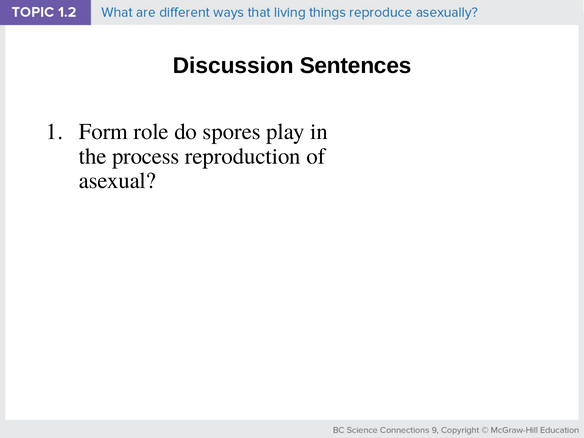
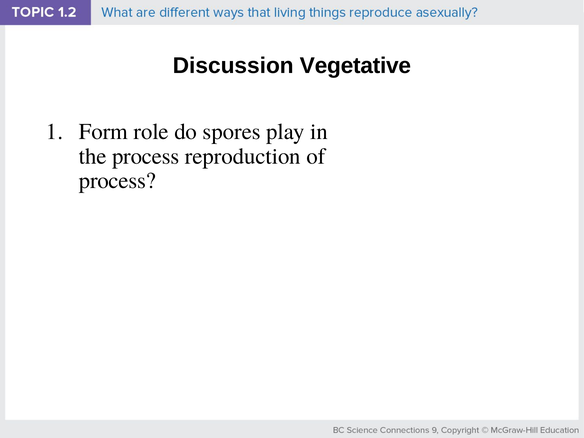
Sentences: Sentences -> Vegetative
asexual at (117, 181): asexual -> process
